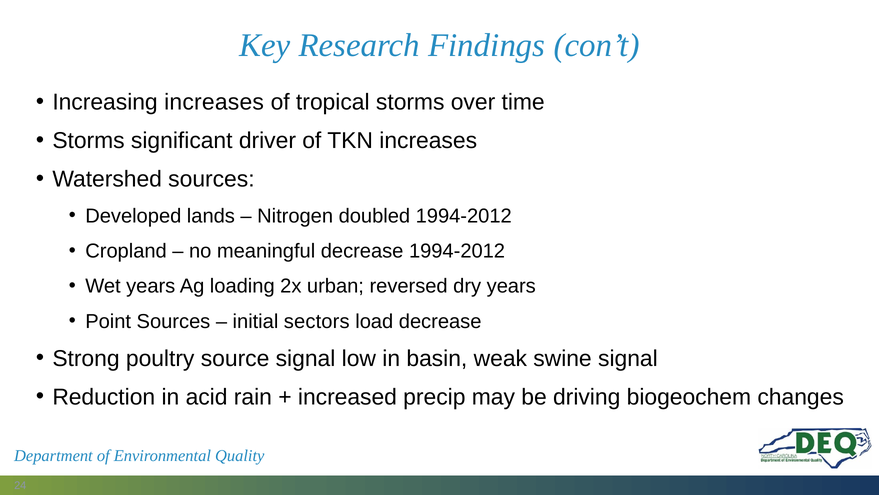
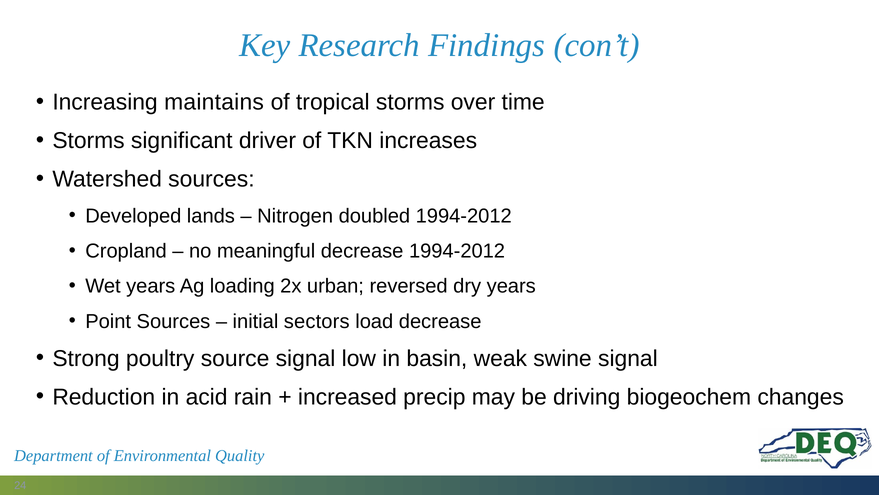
Increasing increases: increases -> maintains
